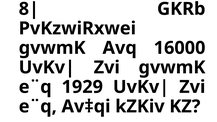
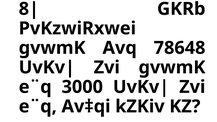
16000: 16000 -> 78648
1929: 1929 -> 3000
